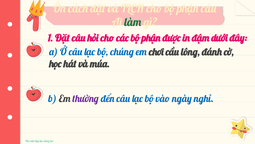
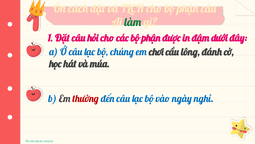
thường colour: purple -> red
